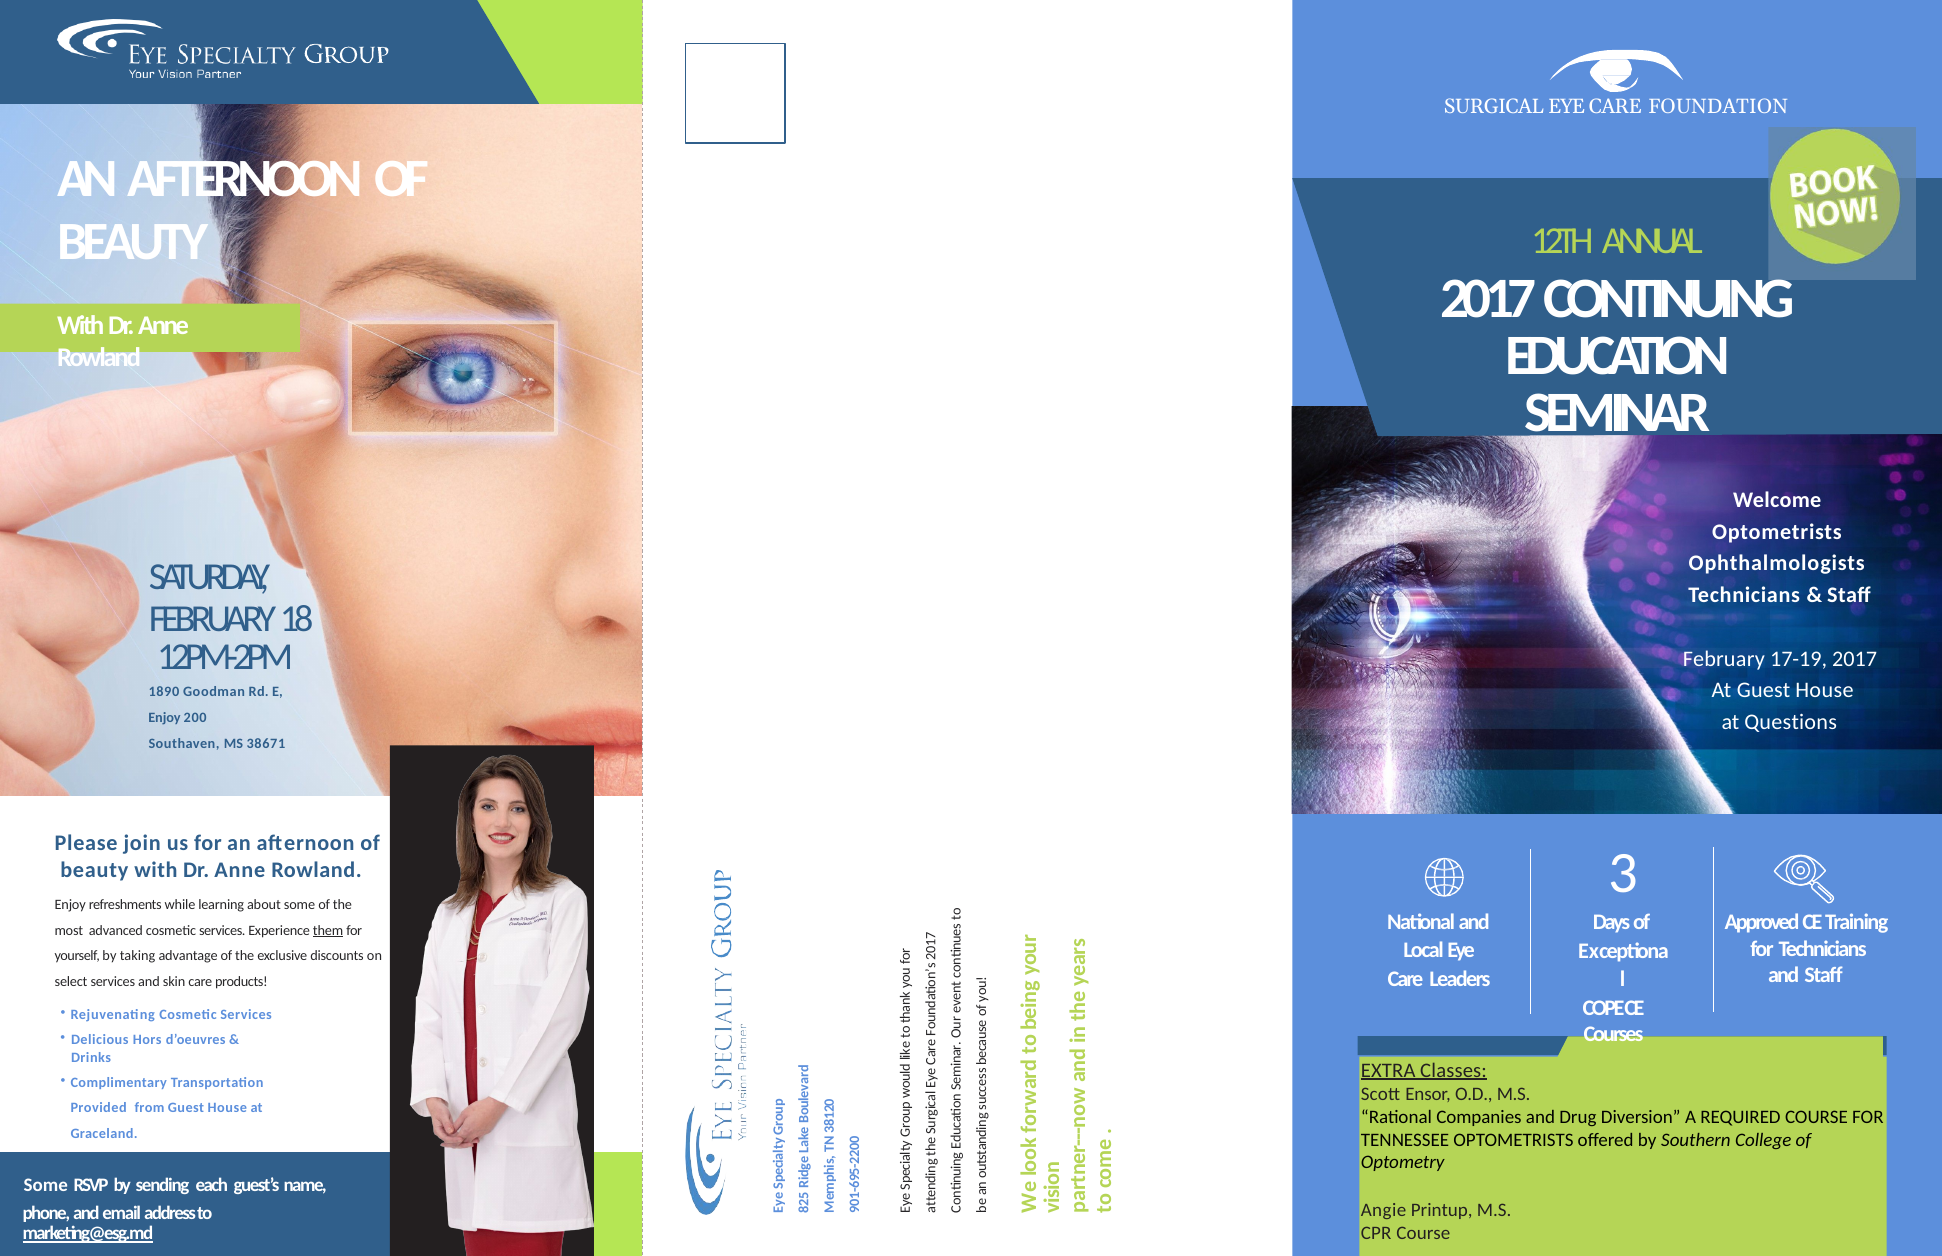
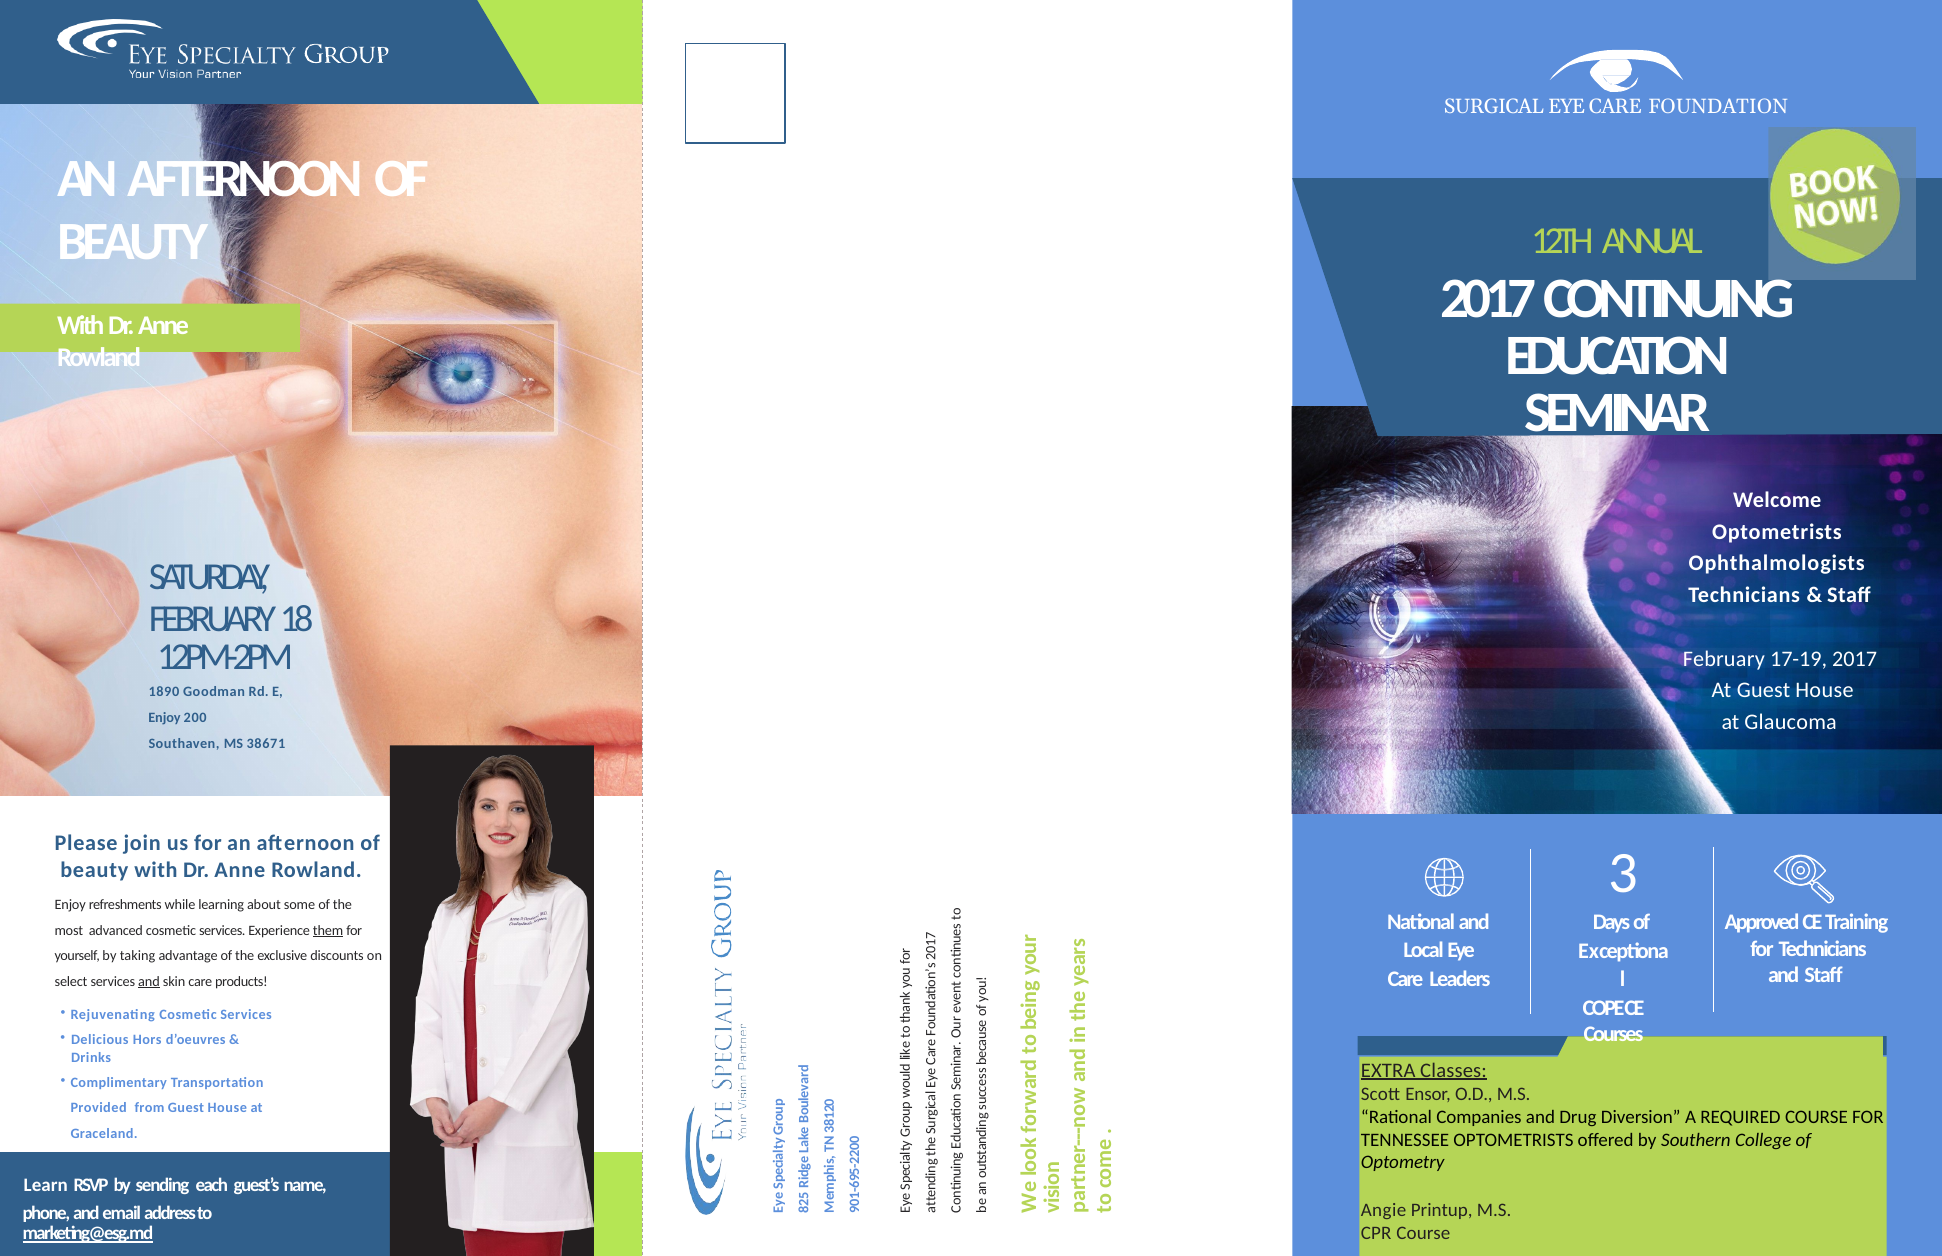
Questions: Questions -> Glaucoma
and at (149, 982) underline: none -> present
Some at (46, 1186): Some -> Learn
